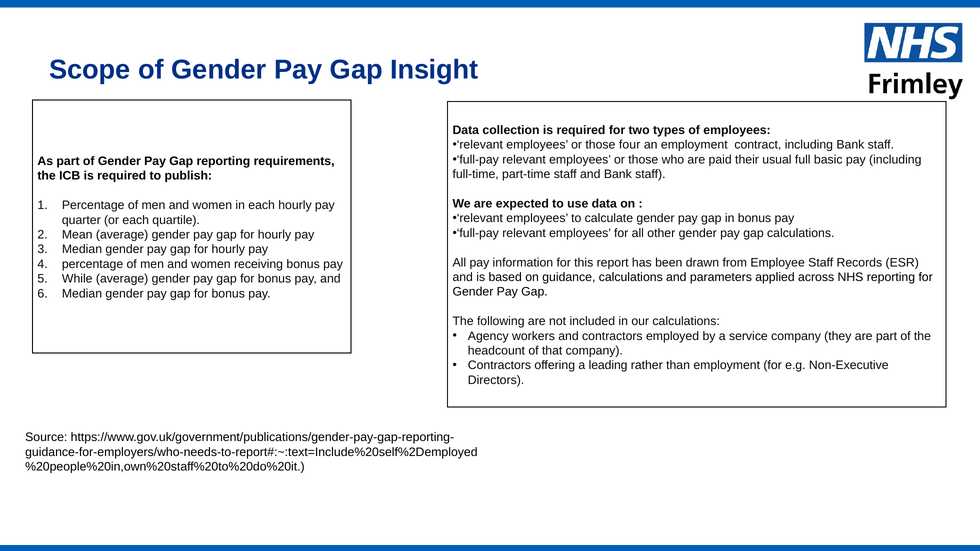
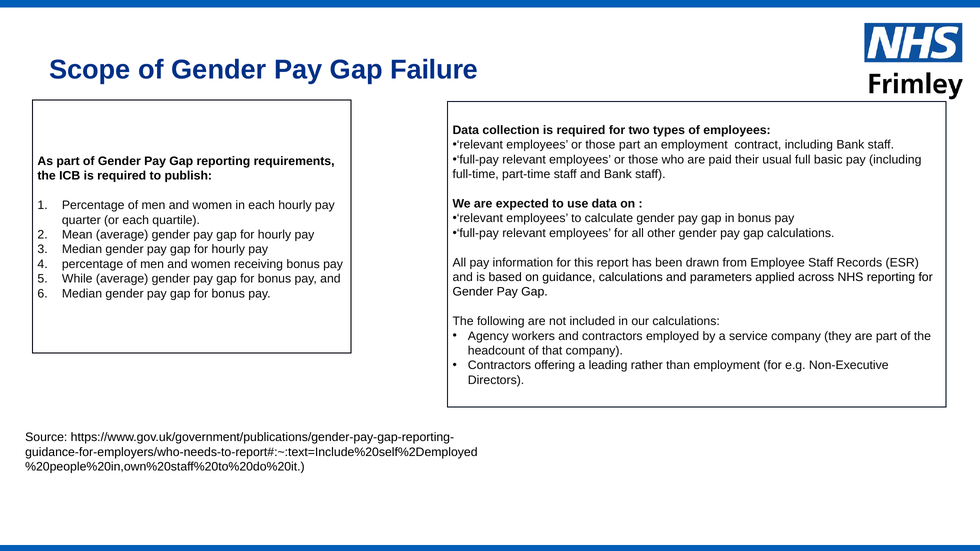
Insight: Insight -> Failure
those four: four -> part
